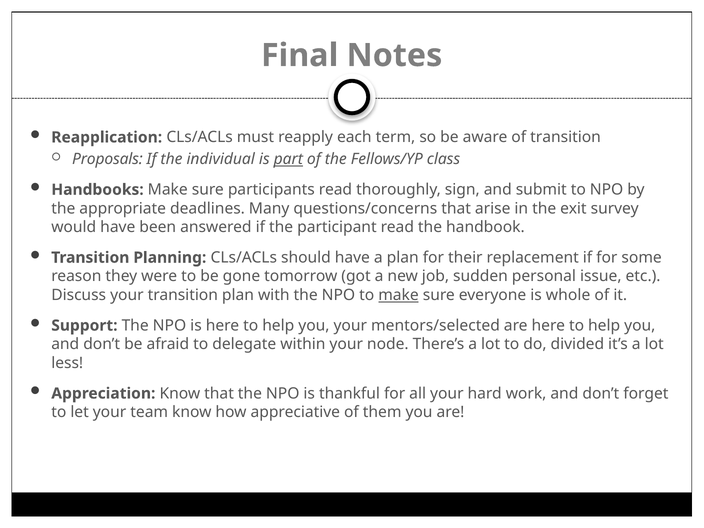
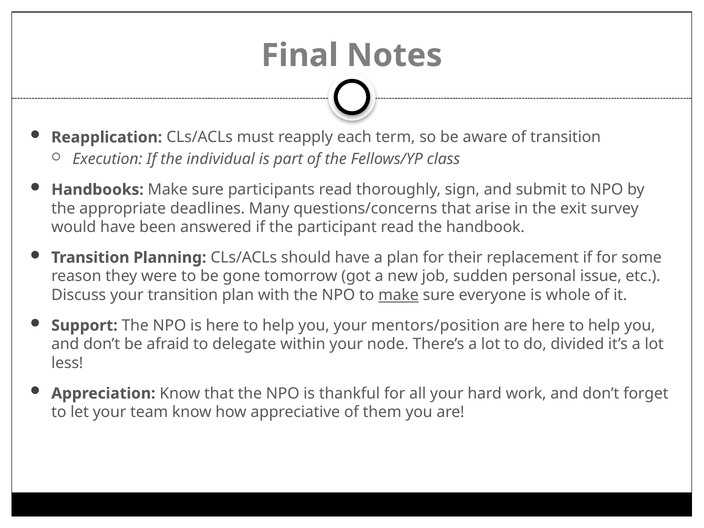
Proposals: Proposals -> Execution
part underline: present -> none
mentors/selected: mentors/selected -> mentors/position
